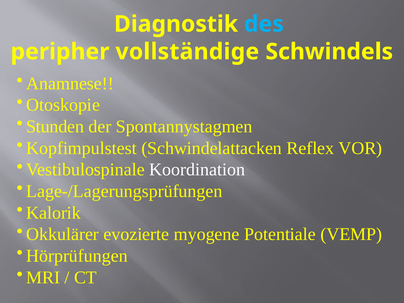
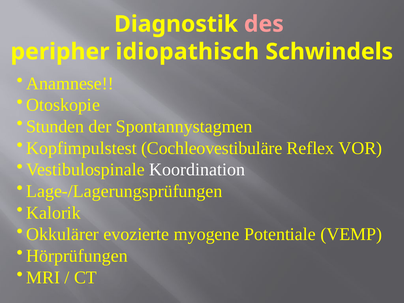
des colour: light blue -> pink
vollständige: vollständige -> idiopathisch
Schwindelattacken: Schwindelattacken -> Cochleovestibuläre
